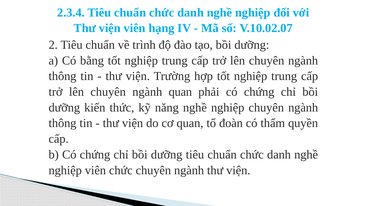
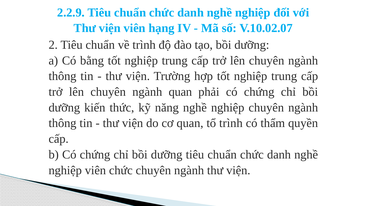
2.3.4: 2.3.4 -> 2.2.9
tổ đoàn: đoàn -> trình
